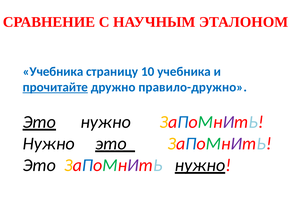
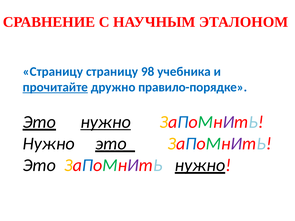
Учебника at (53, 72): Учебника -> Страницу
10: 10 -> 98
правило-дружно: правило-дружно -> правило-порядке
нужно at (106, 122) underline: none -> present
